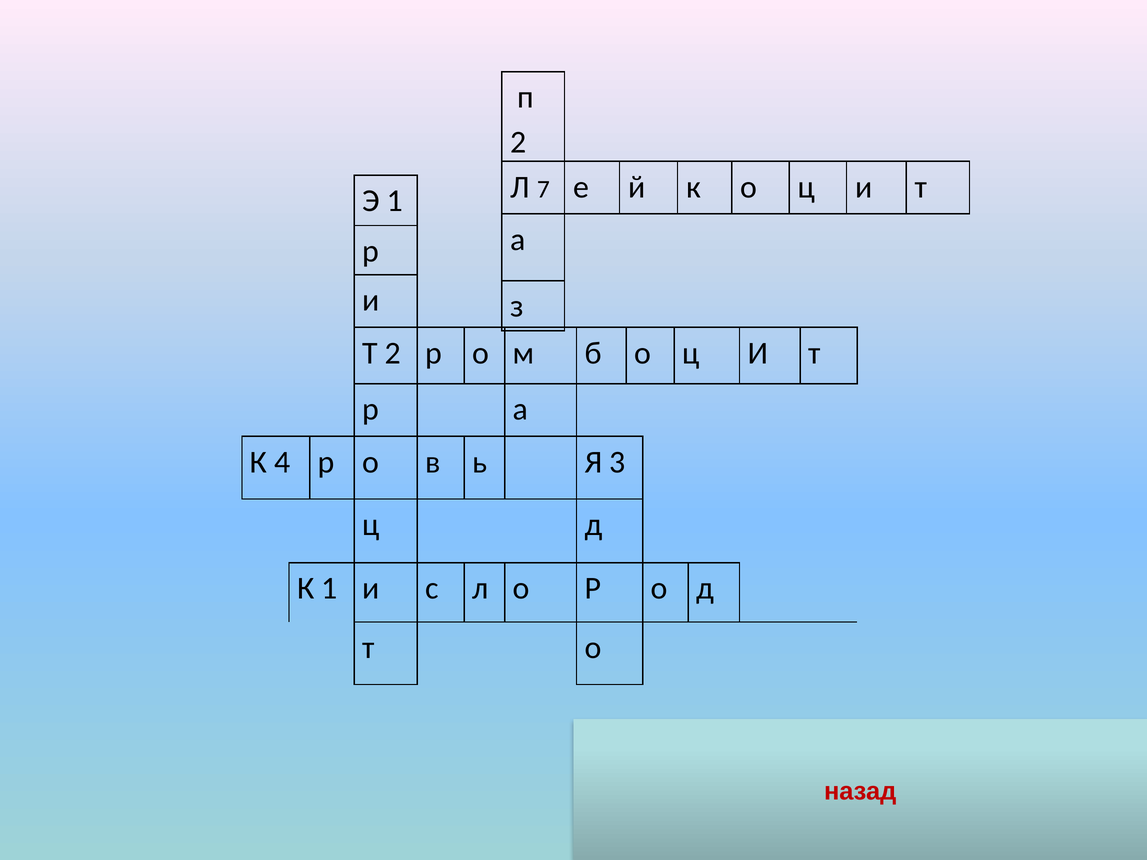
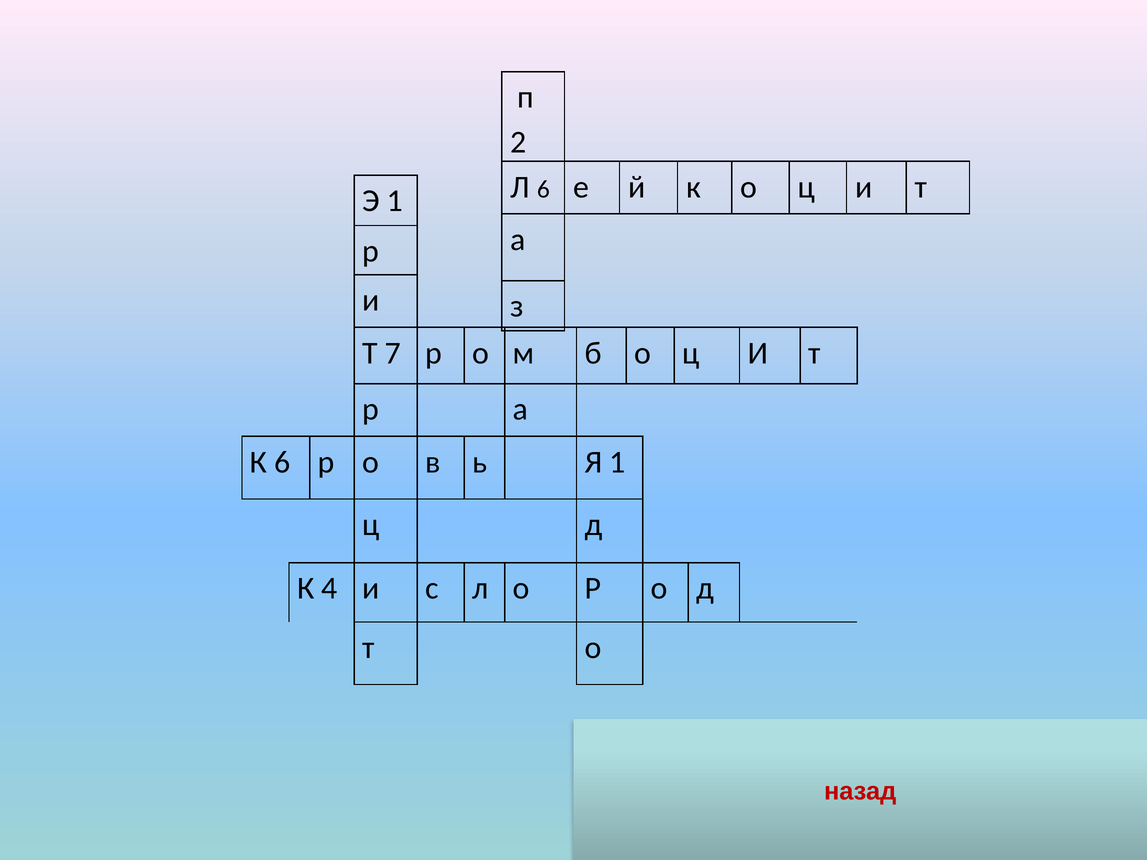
Л 7: 7 -> 6
Т 2: 2 -> 7
К 4: 4 -> 6
Я 3: 3 -> 1
К 1: 1 -> 4
